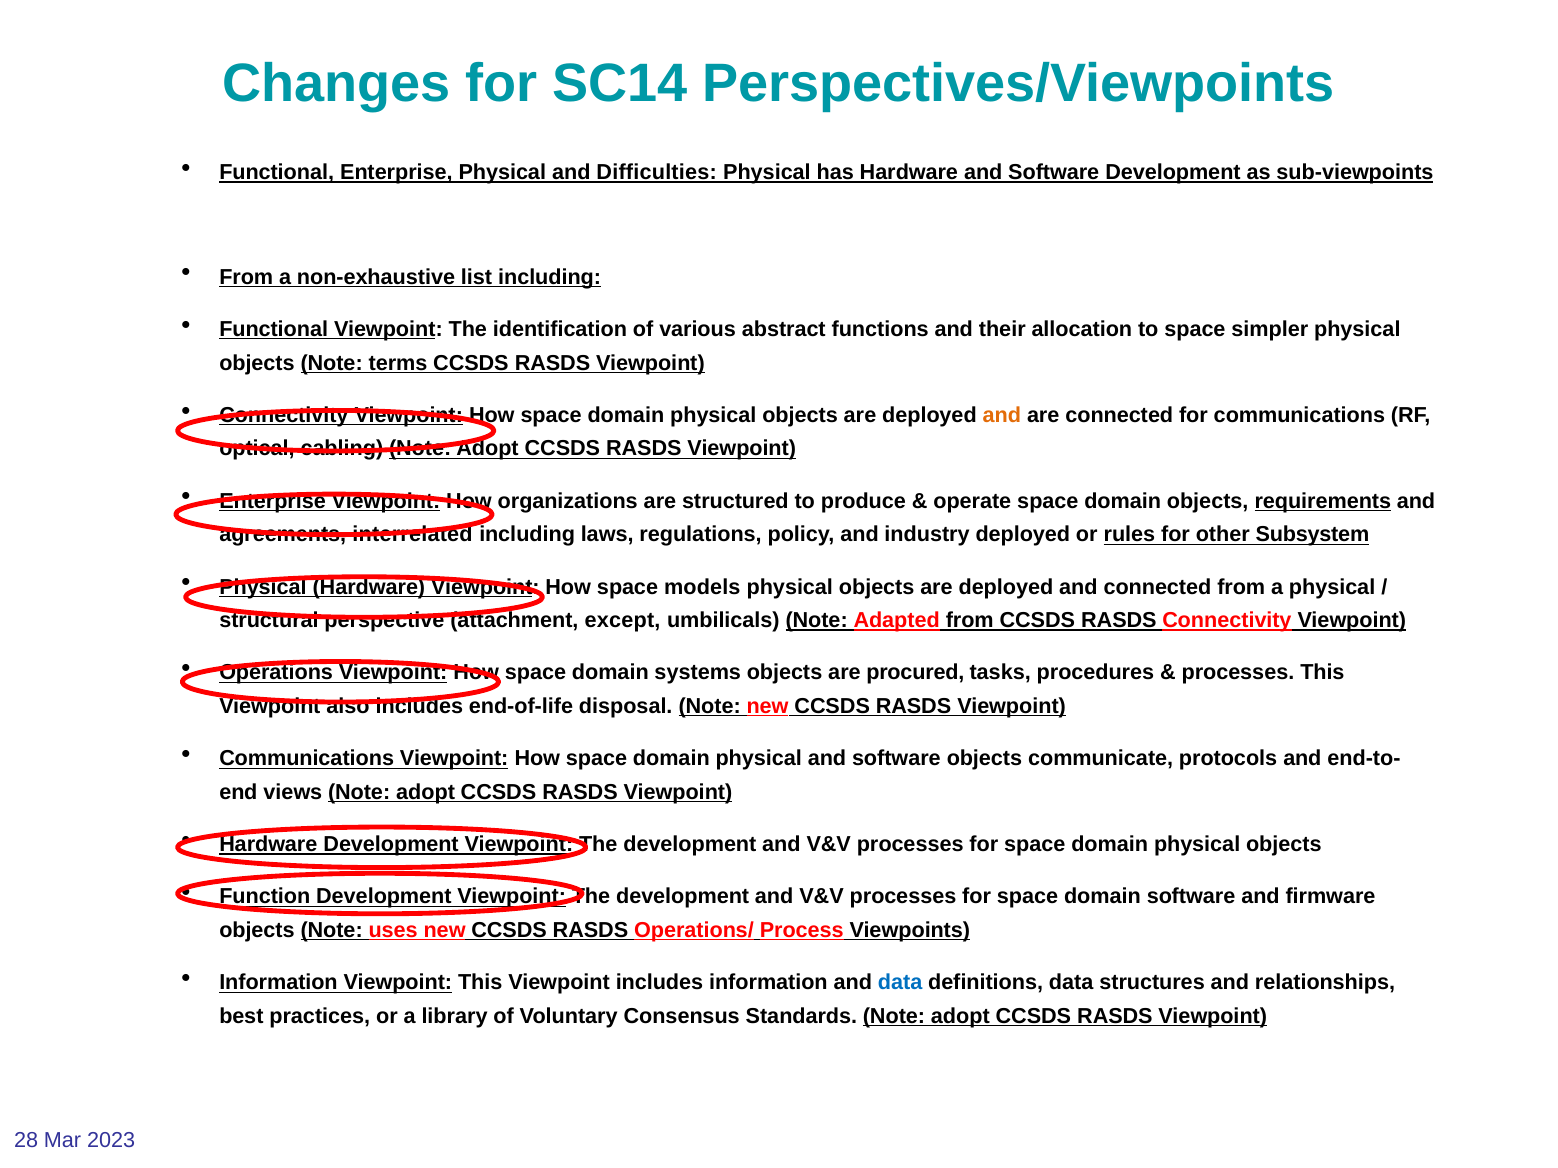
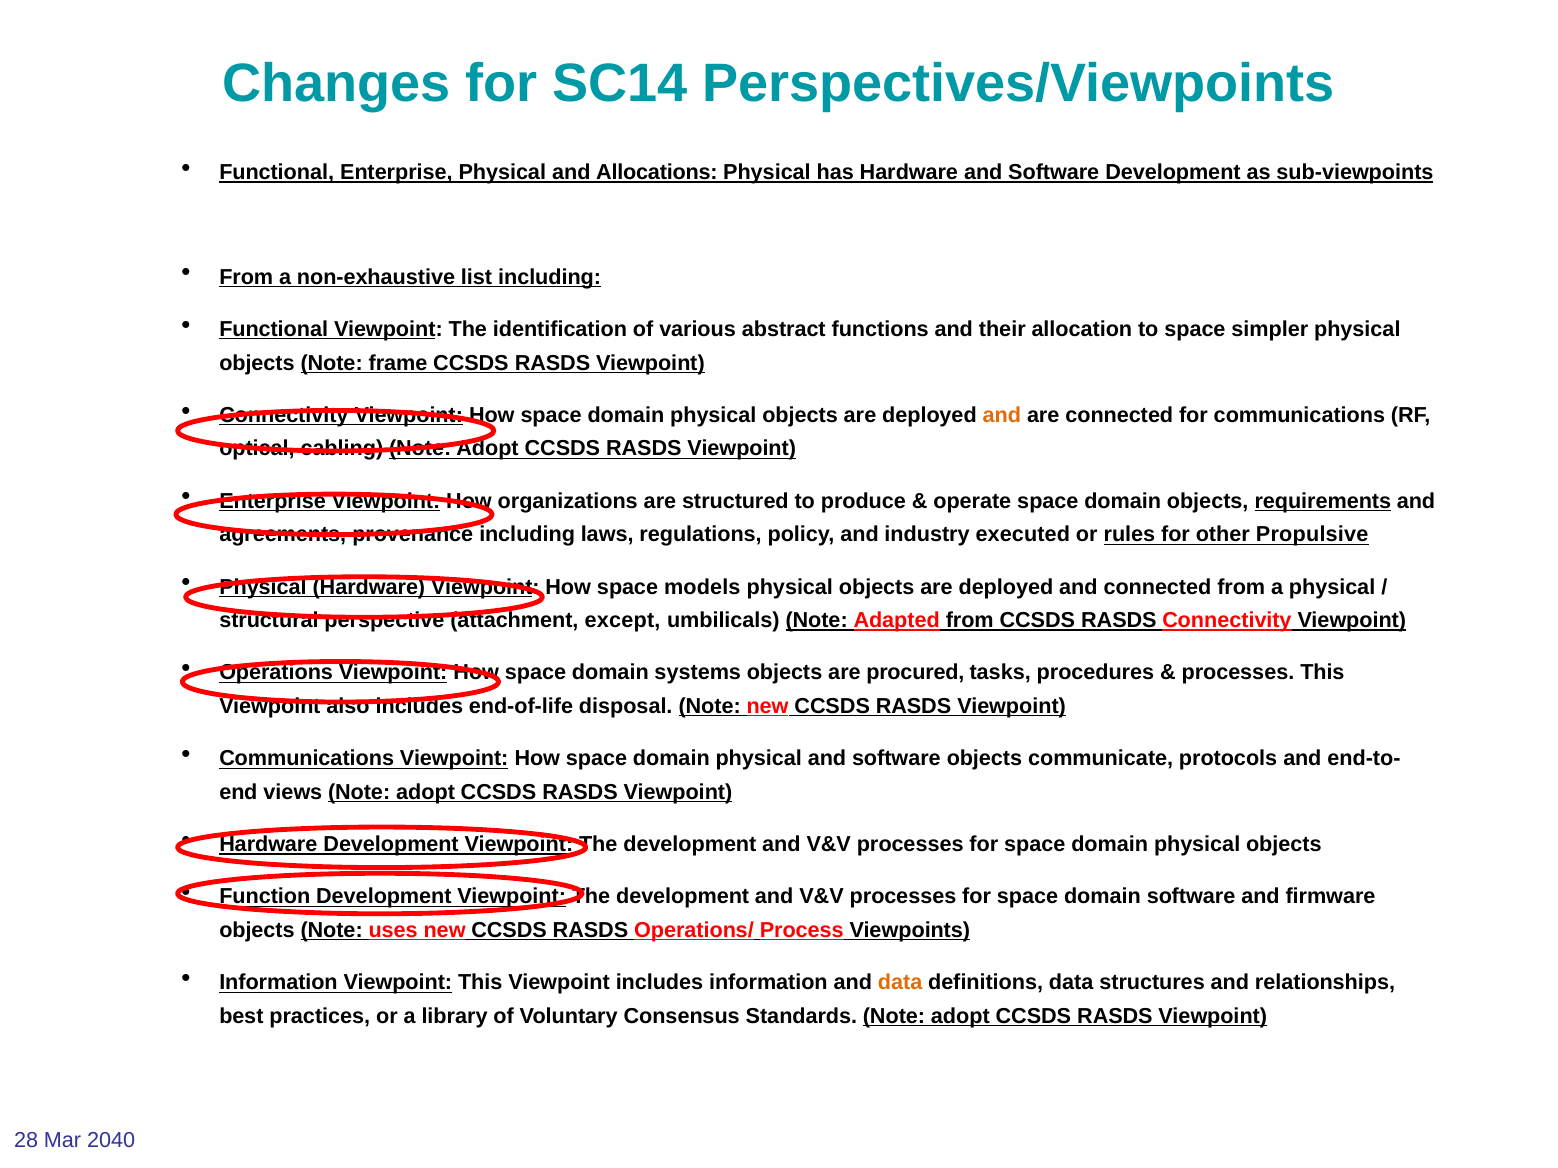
Difficulties: Difficulties -> Allocations
terms: terms -> frame
interrelated: interrelated -> provenance
industry deployed: deployed -> executed
Subsystem: Subsystem -> Propulsive
data at (900, 983) colour: blue -> orange
2023: 2023 -> 2040
